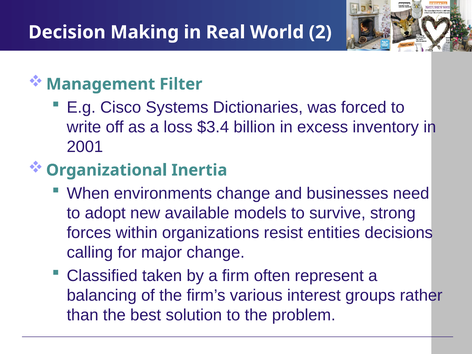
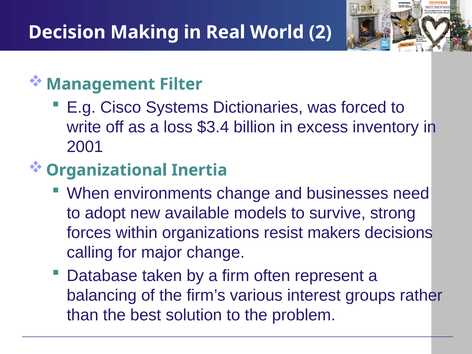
entities: entities -> makers
Classified: Classified -> Database
